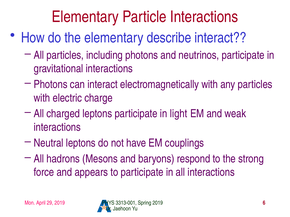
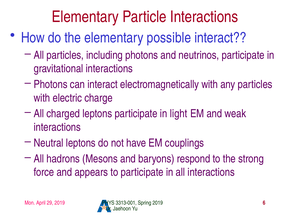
describe: describe -> possible
